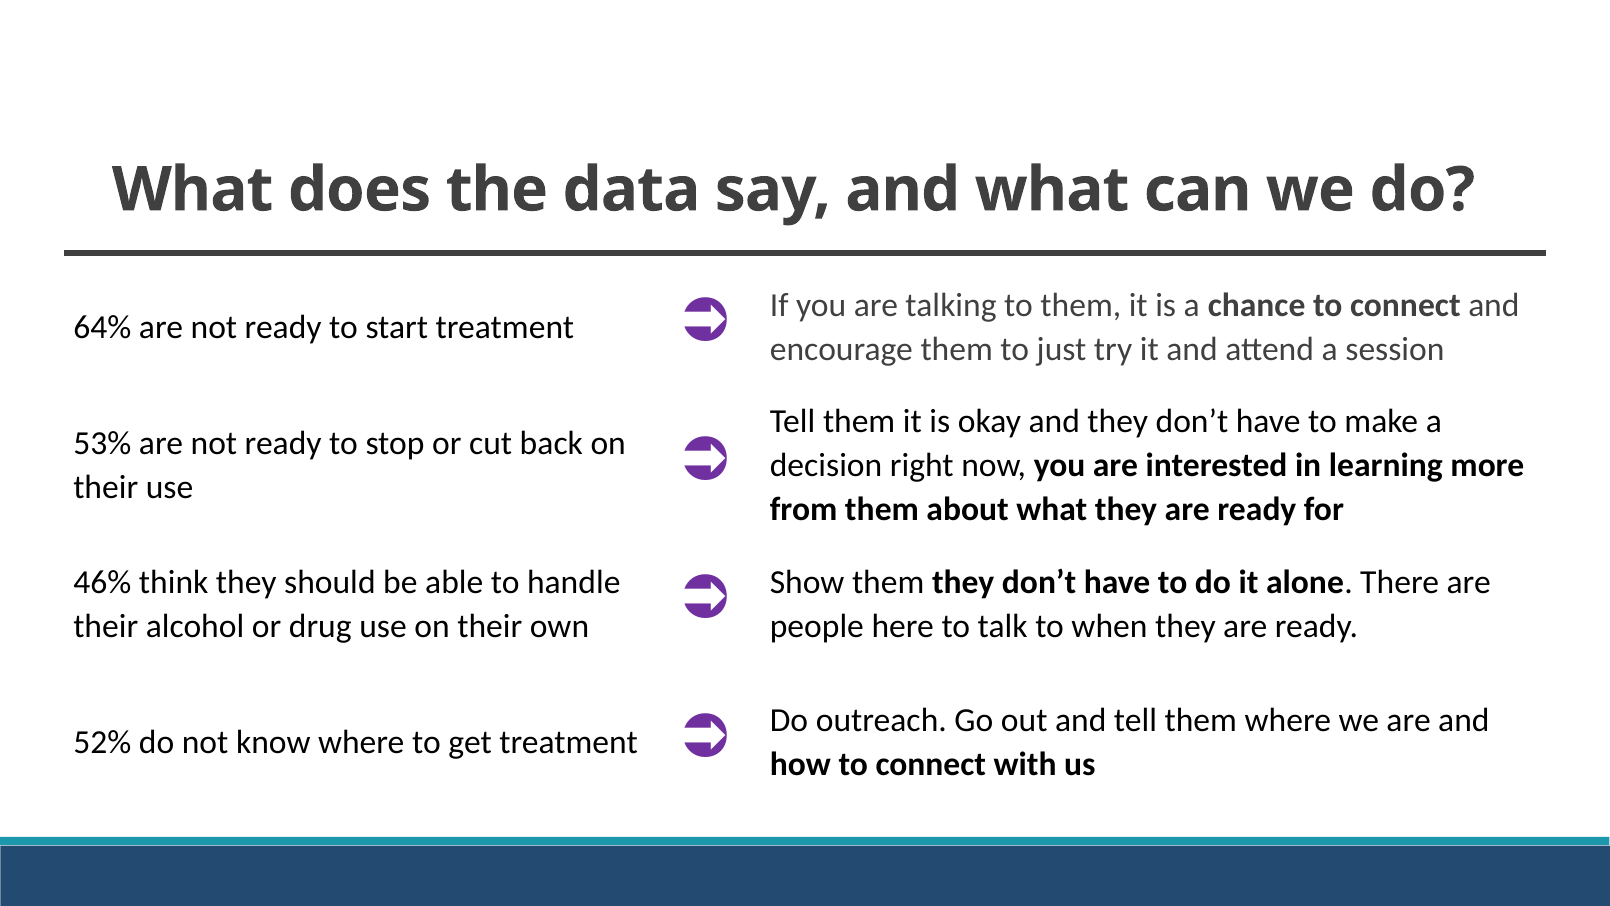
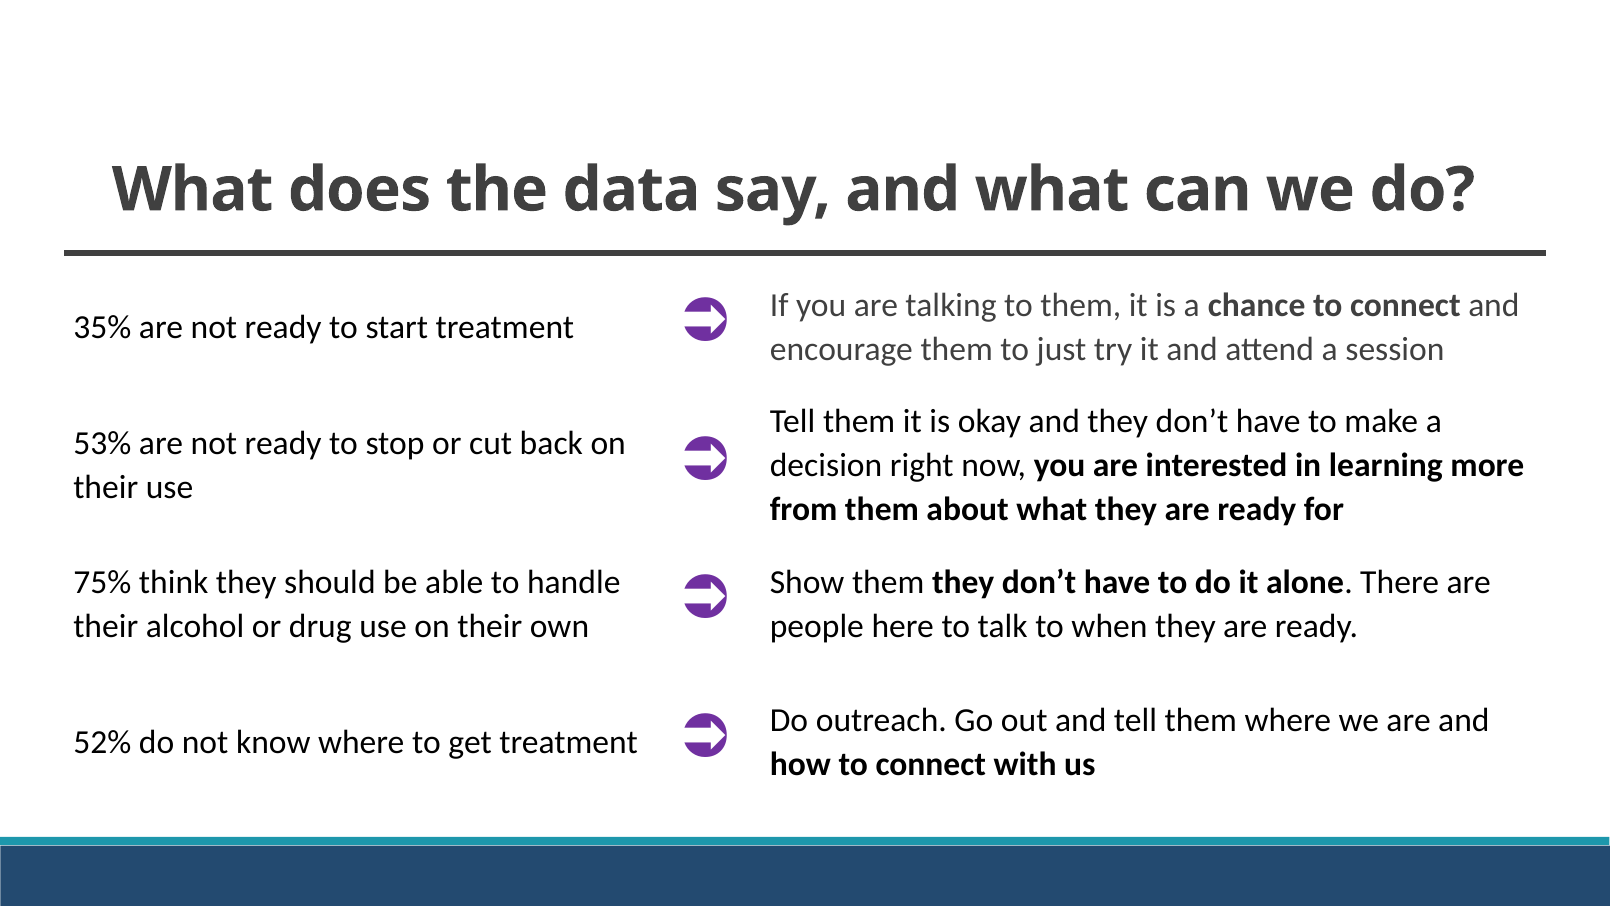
64%: 64% -> 35%
46%: 46% -> 75%
